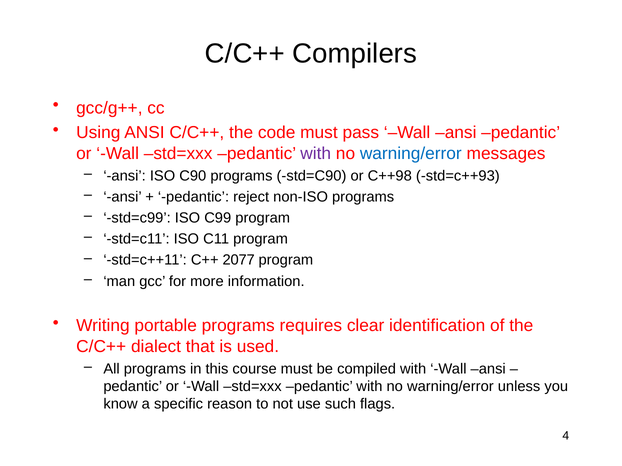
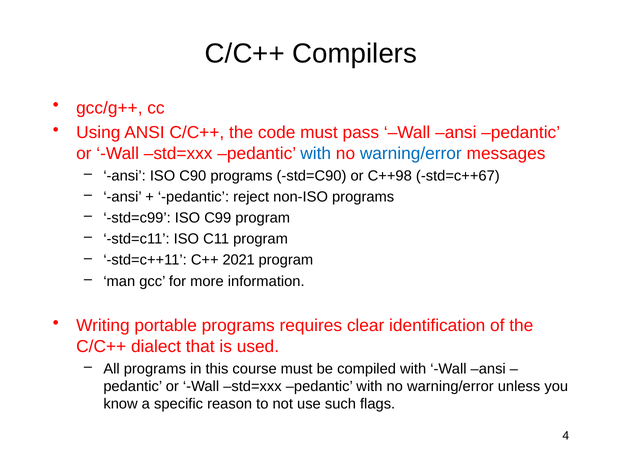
with at (316, 154) colour: purple -> blue
std=c++93: std=c++93 -> std=c++67
2077: 2077 -> 2021
